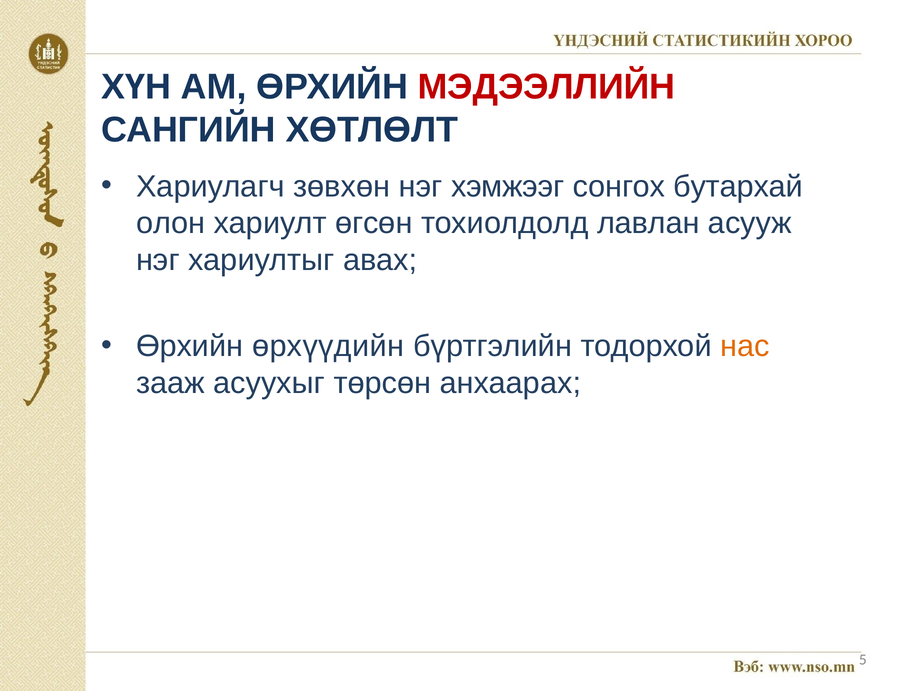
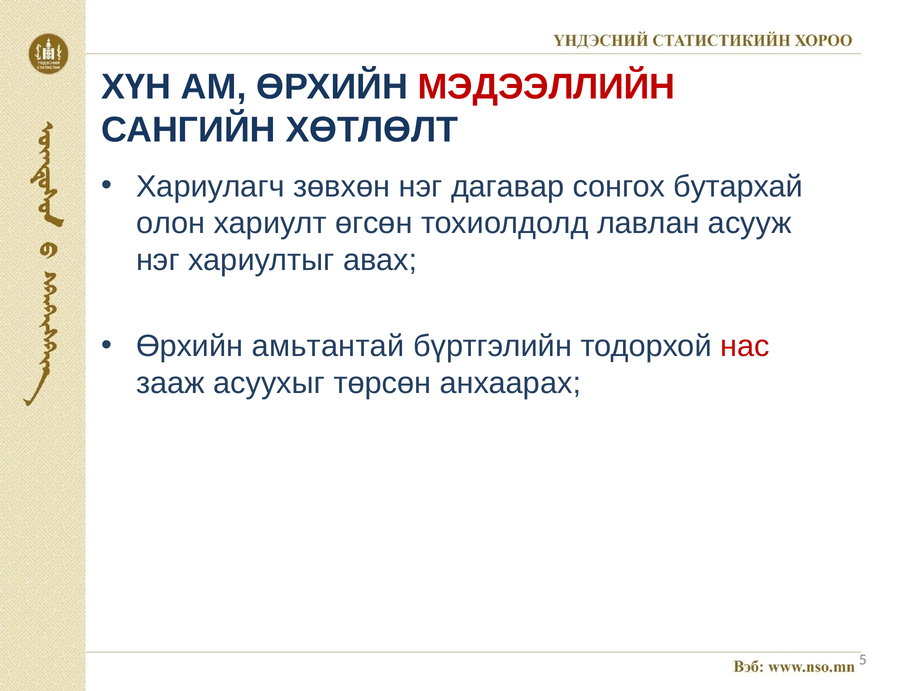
хэмжээг: хэмжээг -> дагавар
өрхүүдийн: өрхүүдийн -> амьтантай
нас colour: orange -> red
